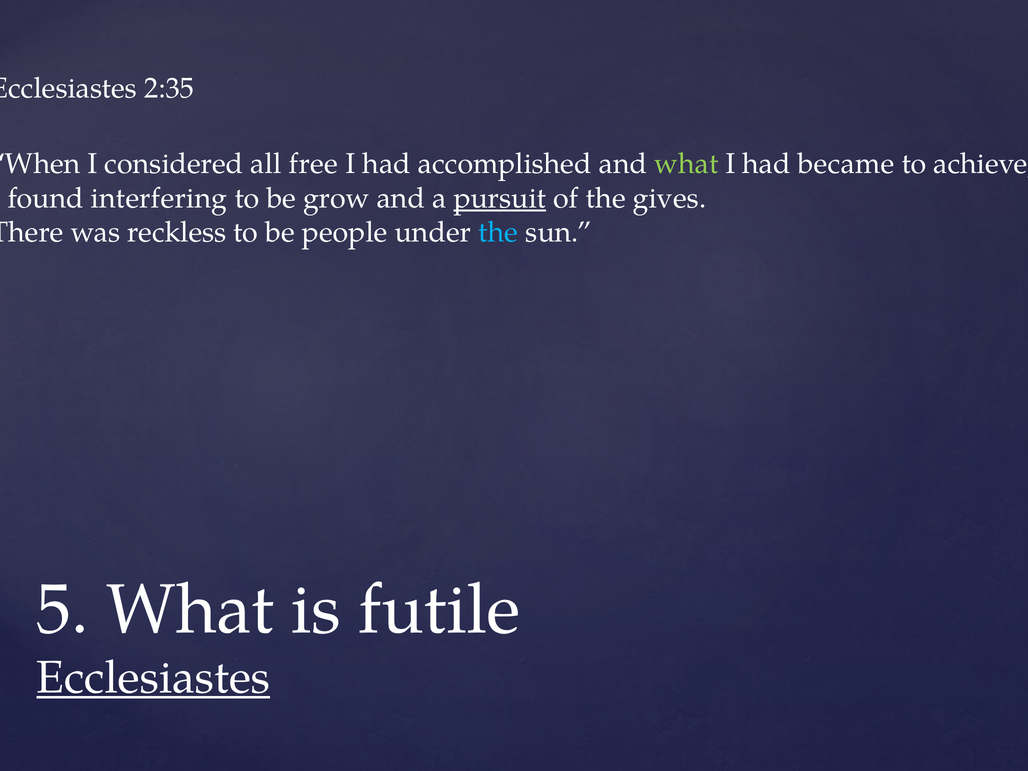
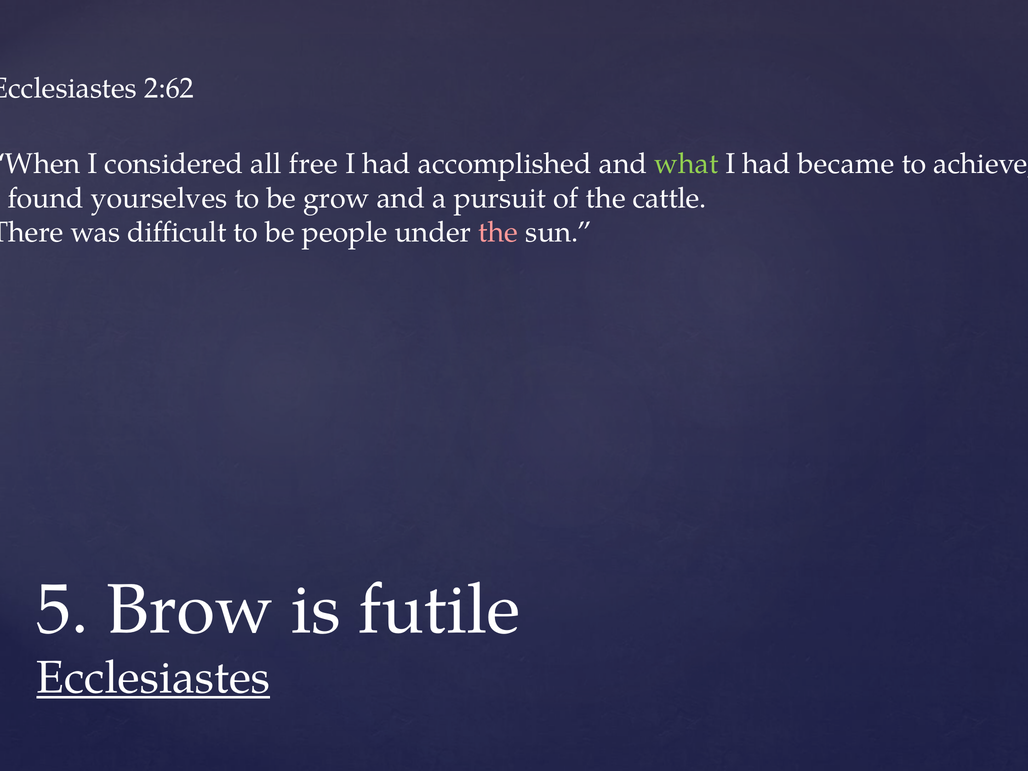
2:35: 2:35 -> 2:62
interfering: interfering -> yourselves
pursuit underline: present -> none
gives: gives -> cattle
reckless: reckless -> difficult
the at (498, 232) colour: light blue -> pink
5 What: What -> Brow
